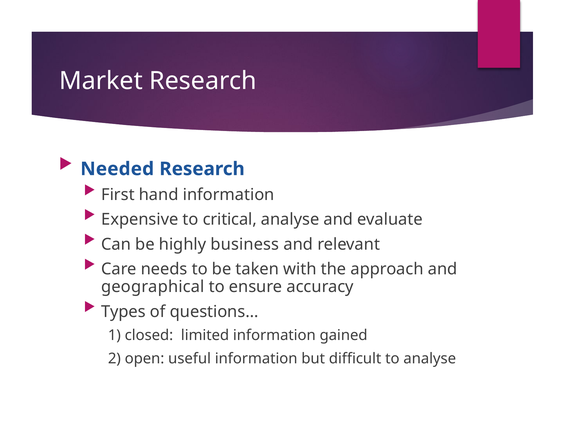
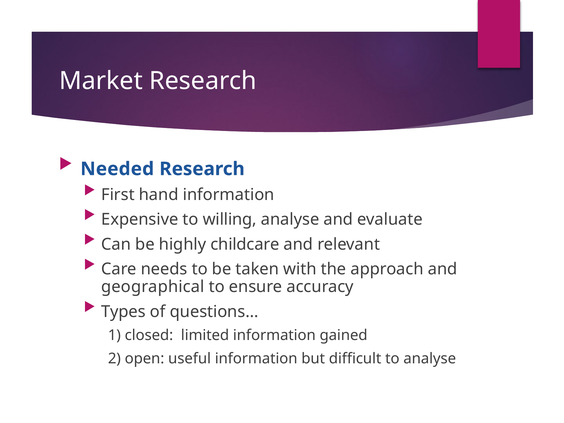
critical: critical -> willing
business: business -> childcare
